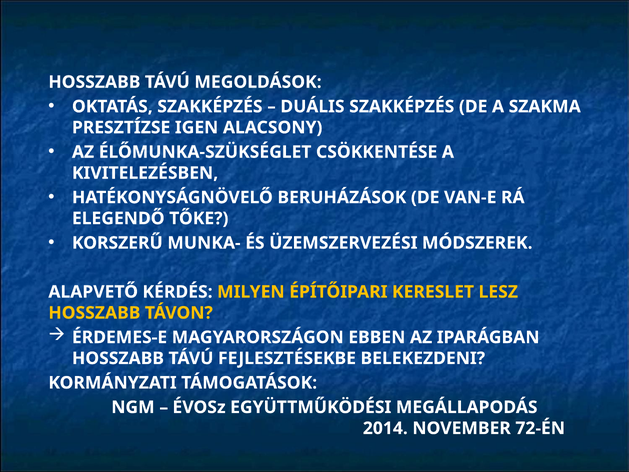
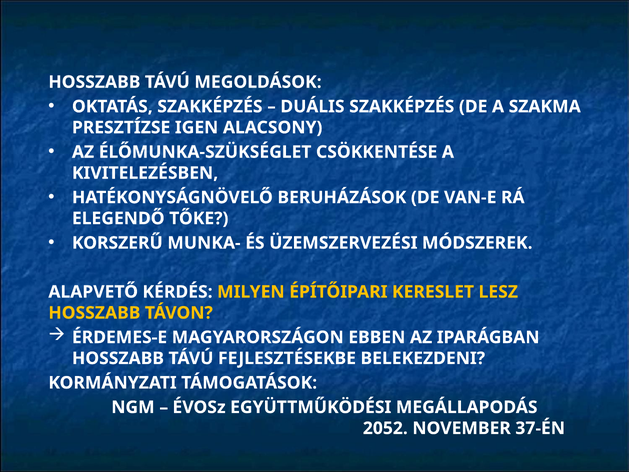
2014: 2014 -> 2052
72-ÉN: 72-ÉN -> 37-ÉN
